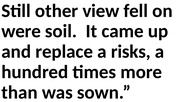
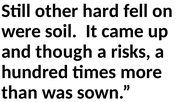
view: view -> hard
replace: replace -> though
